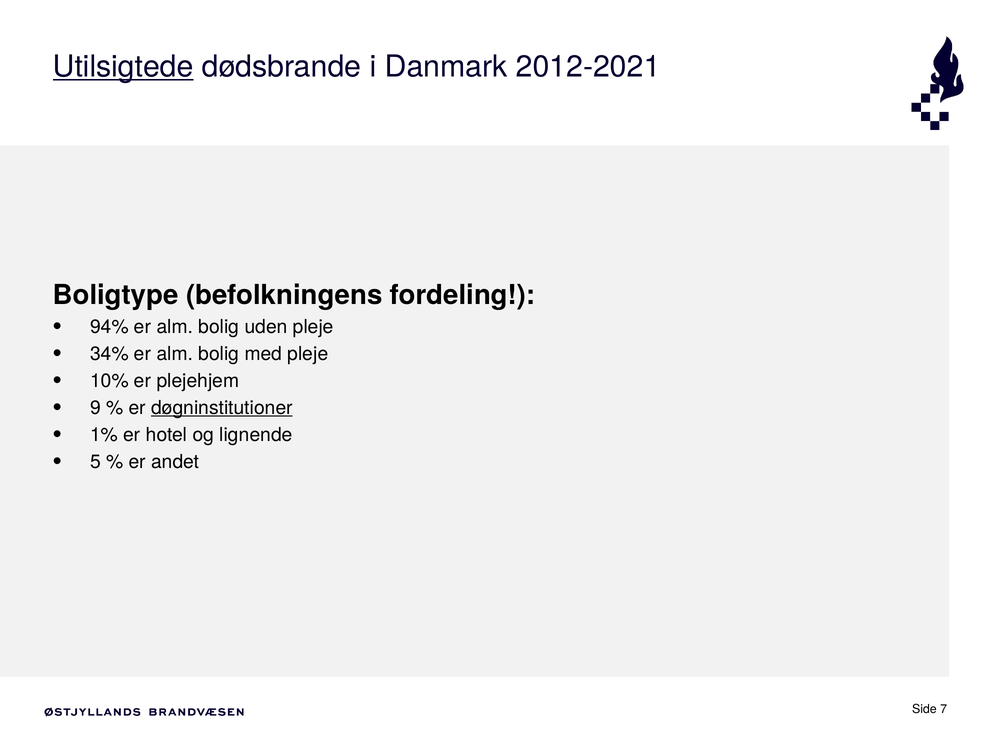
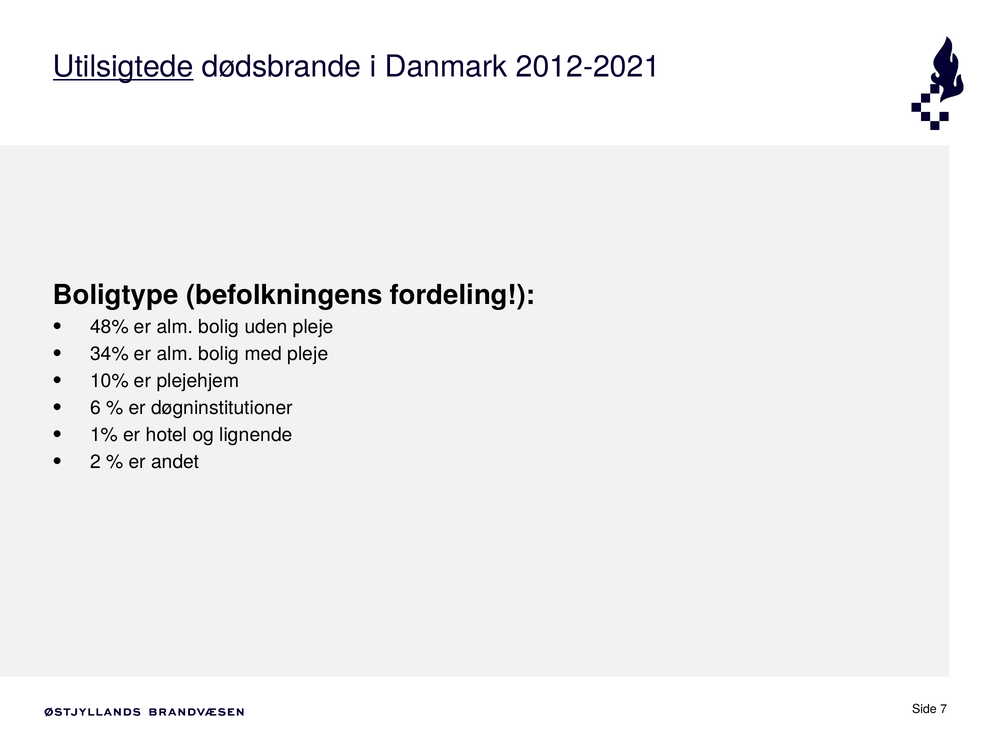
94%: 94% -> 48%
9: 9 -> 6
døgninstitutioner underline: present -> none
5: 5 -> 2
